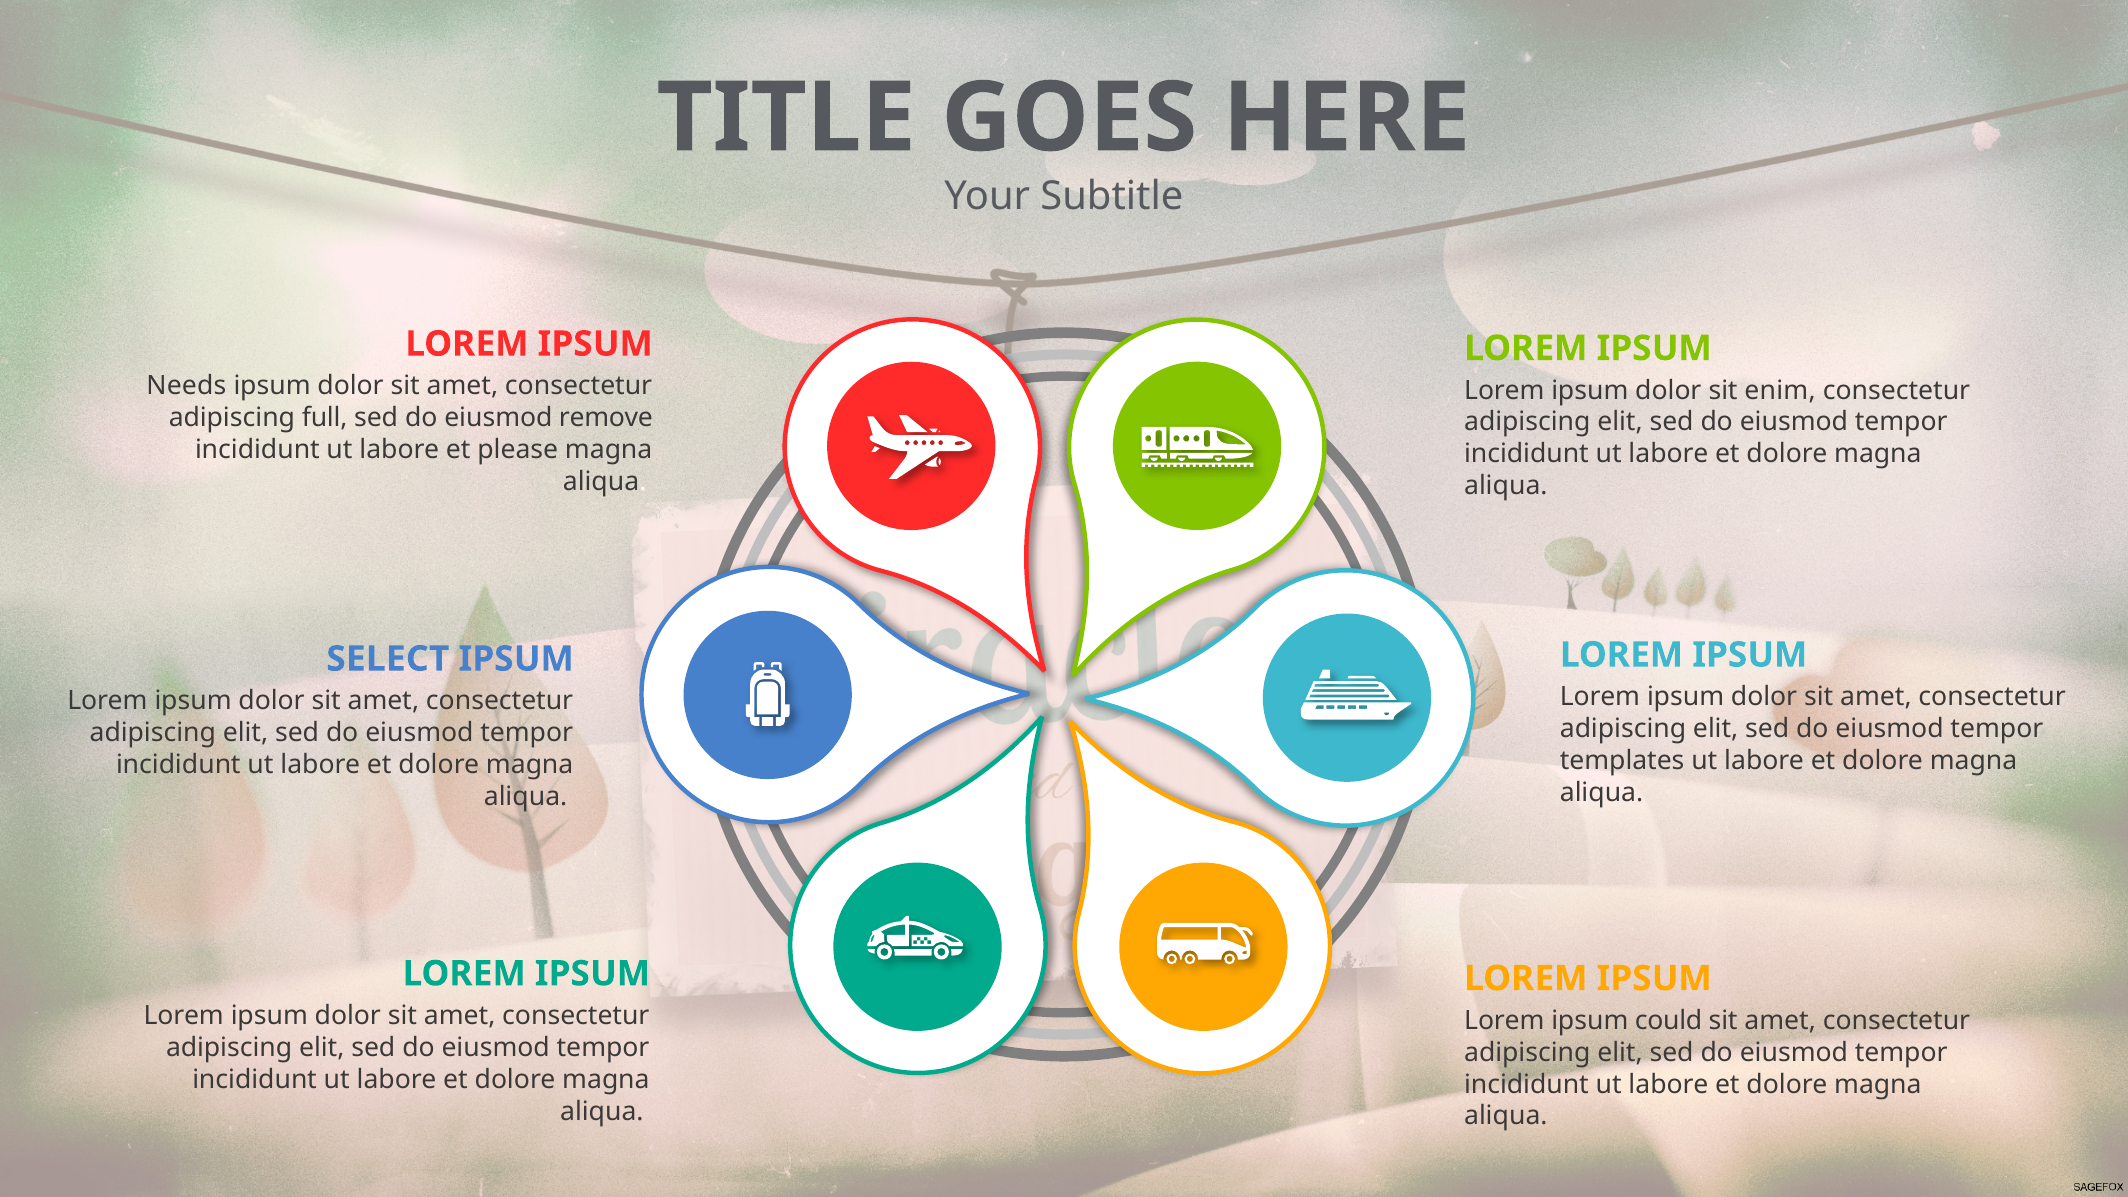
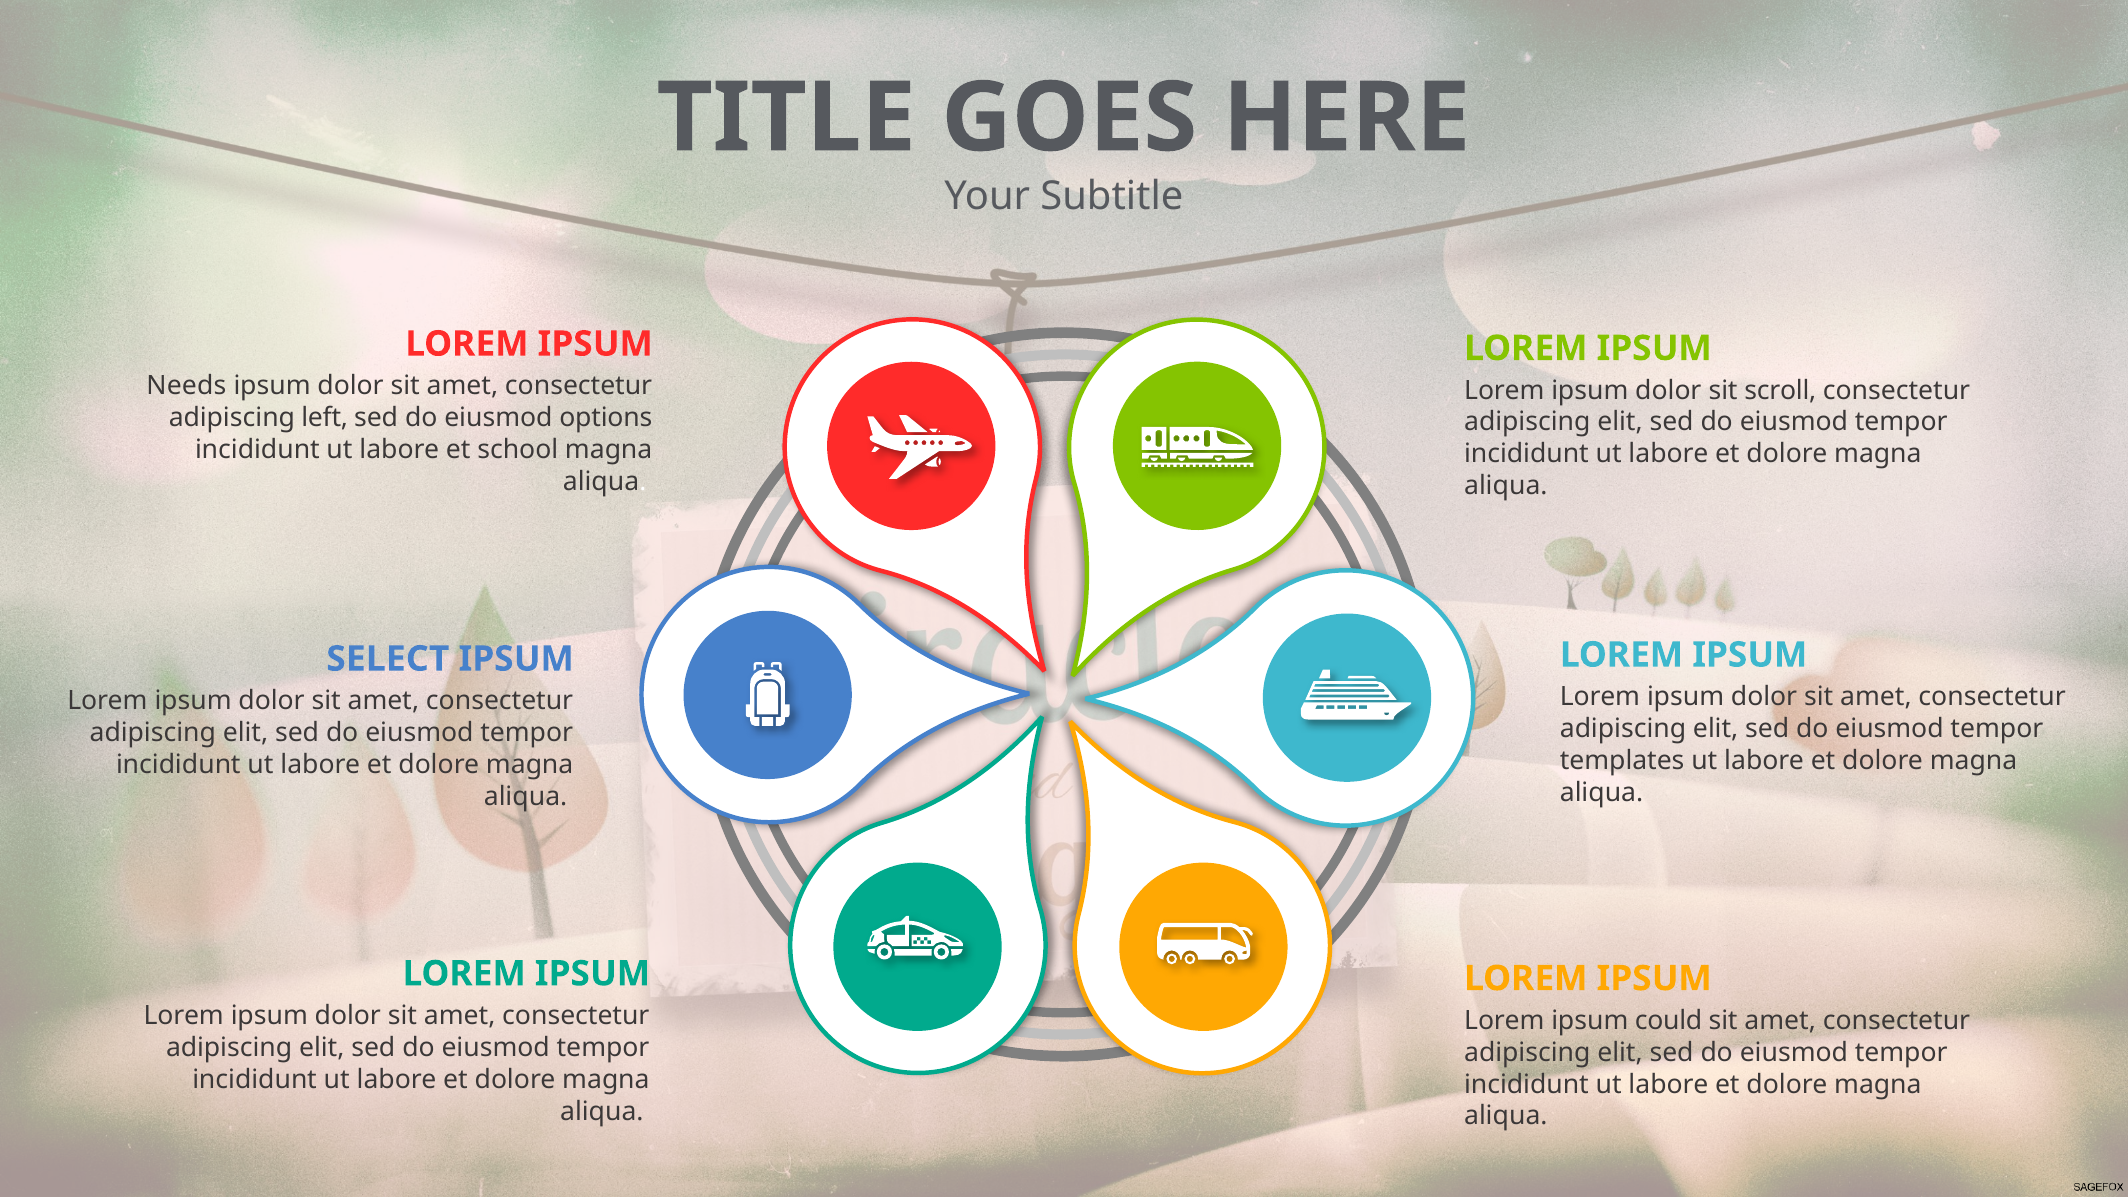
enim: enim -> scroll
full: full -> left
remove: remove -> options
please: please -> school
